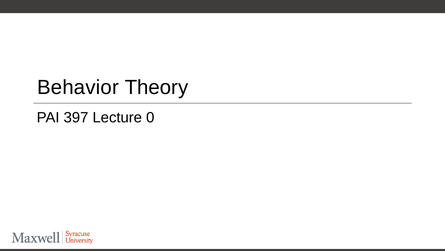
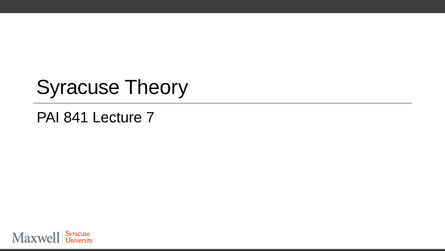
Behavior: Behavior -> Syracuse
397: 397 -> 841
0: 0 -> 7
